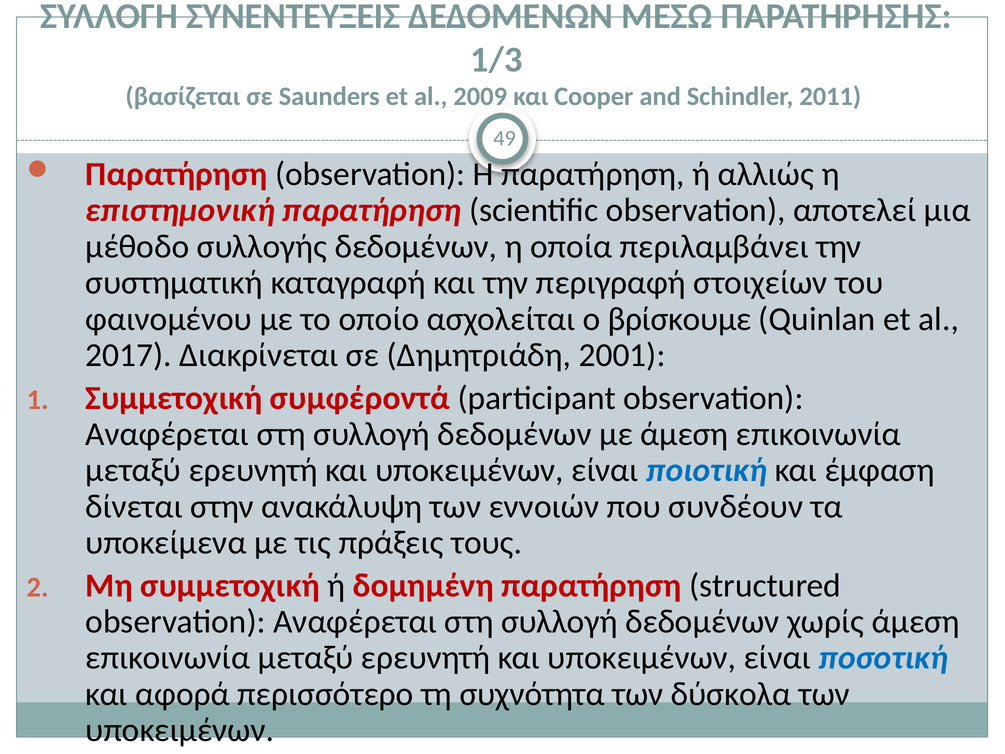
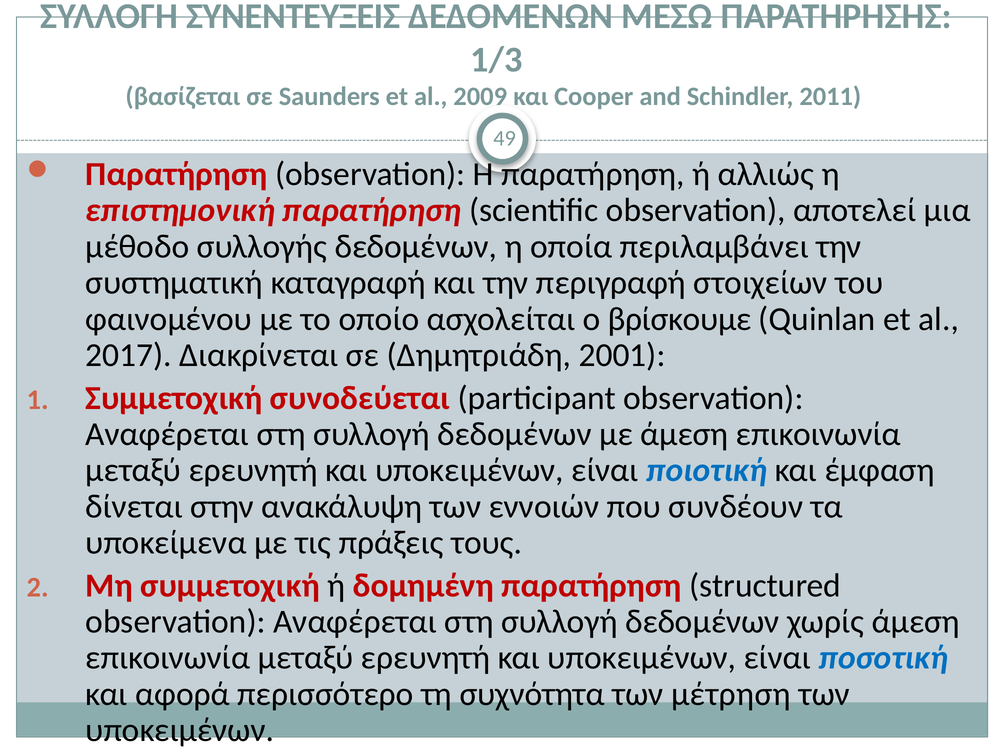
συμφέροντά: συμφέροντά -> συνοδεύεται
δύσκολα: δύσκολα -> μέτρηση
